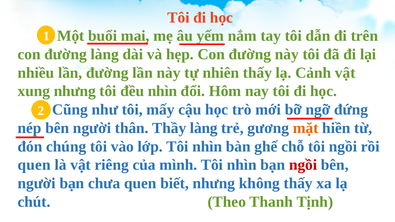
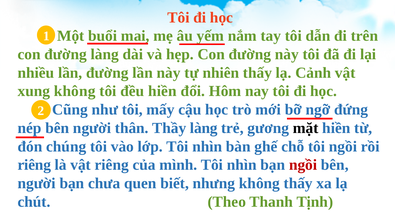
xung nhưng: nhưng -> không
đều nhìn: nhìn -> hiền
mặt colour: orange -> black
quen at (34, 165): quen -> riêng
